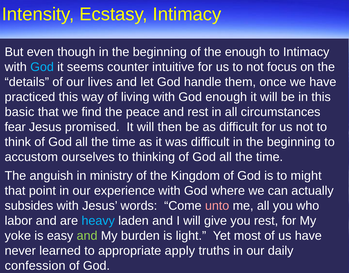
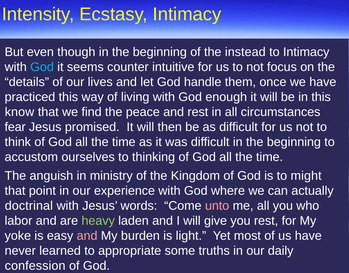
the enough: enough -> instead
basic: basic -> know
subsides: subsides -> doctrinal
heavy colour: light blue -> light green
and at (87, 235) colour: light green -> pink
apply: apply -> some
